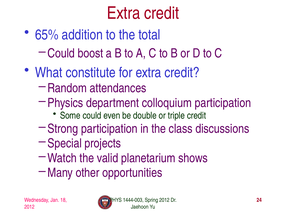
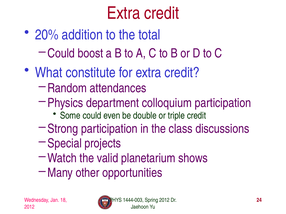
65%: 65% -> 20%
